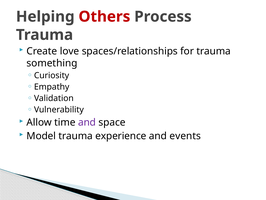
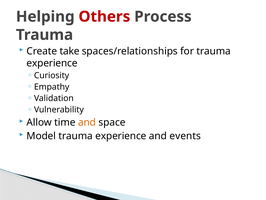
love: love -> take
something at (52, 63): something -> experience
and at (87, 122) colour: purple -> orange
